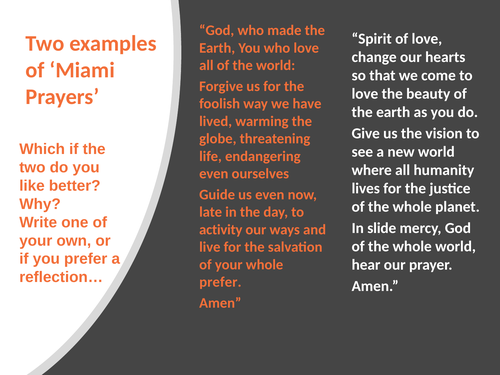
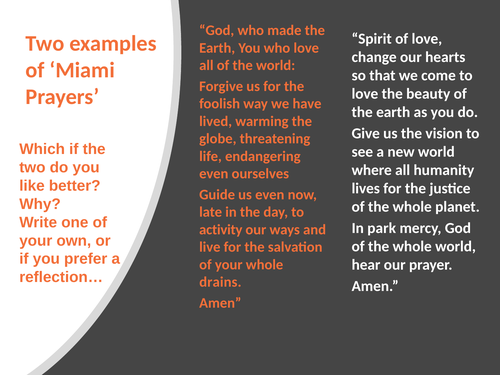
slide: slide -> park
prefer at (220, 282): prefer -> drains
